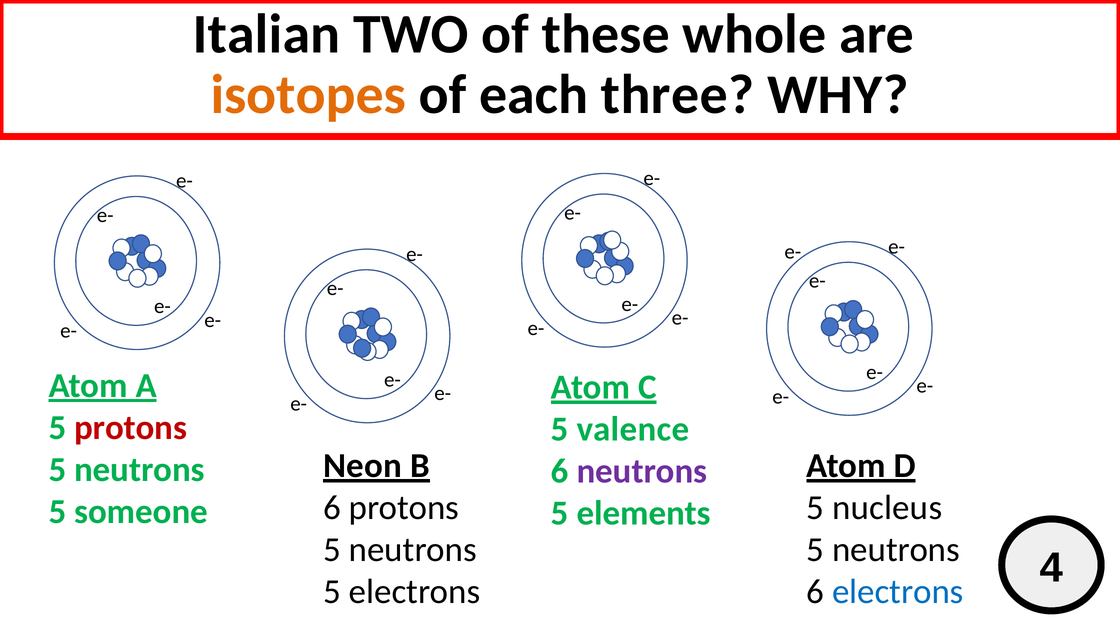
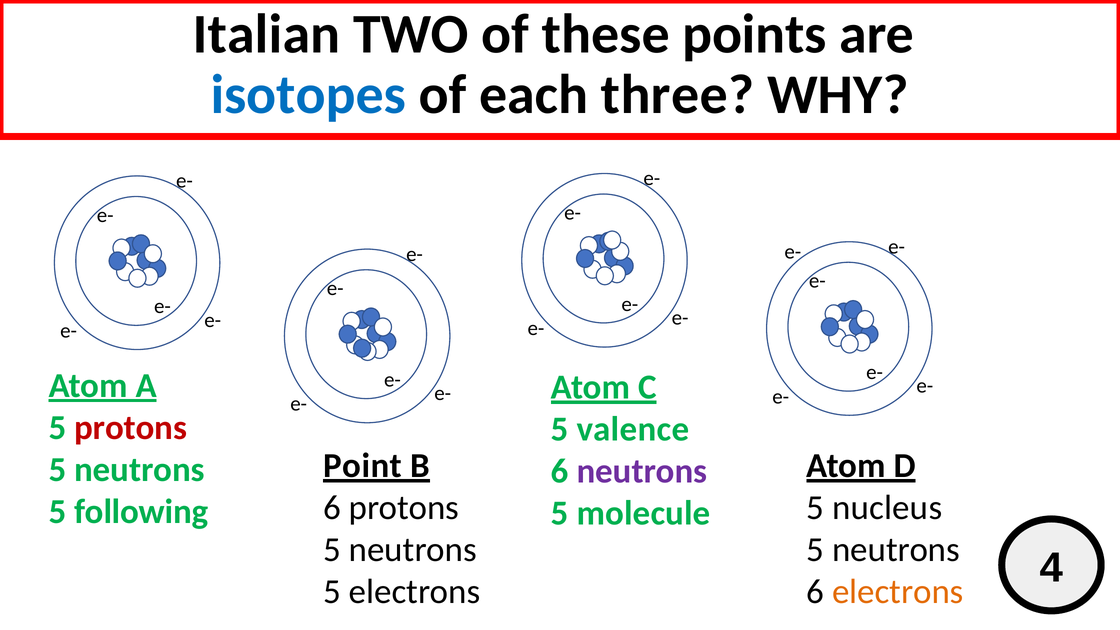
whole: whole -> points
isotopes colour: orange -> blue
Neon: Neon -> Point
someone: someone -> following
elements: elements -> molecule
electrons at (898, 592) colour: blue -> orange
